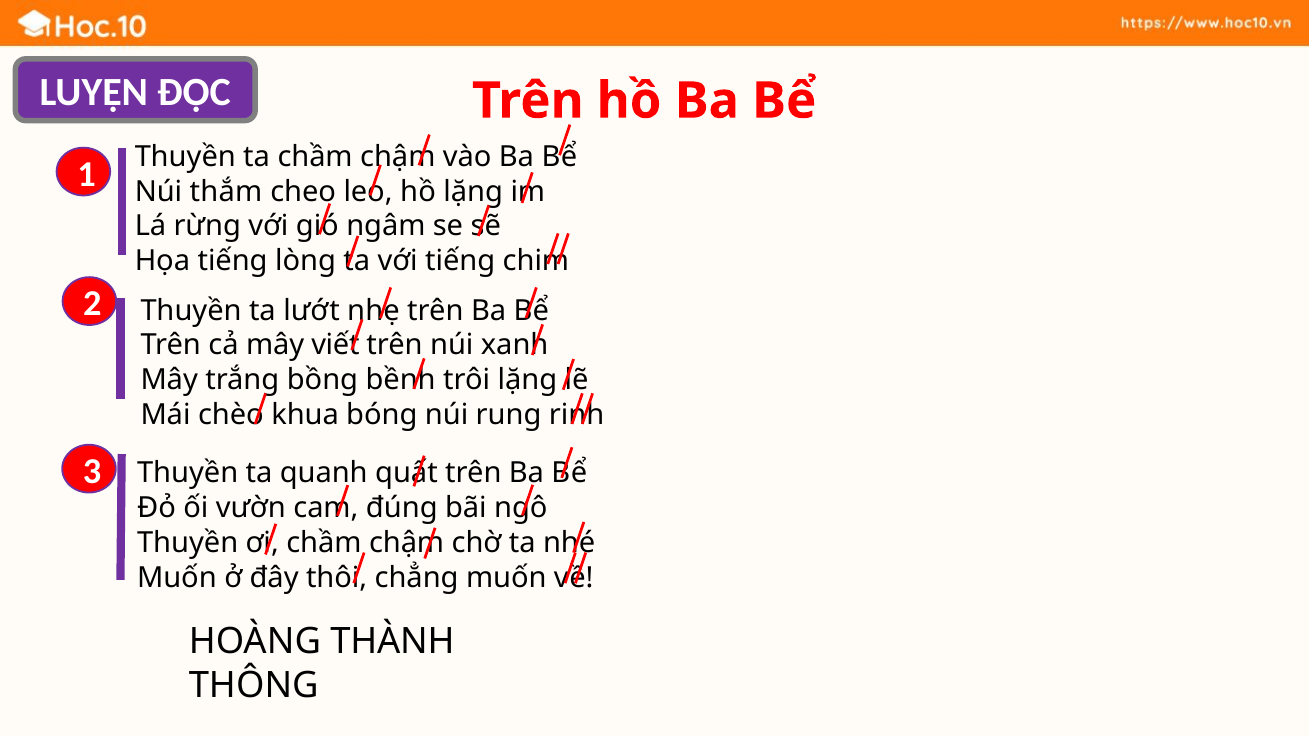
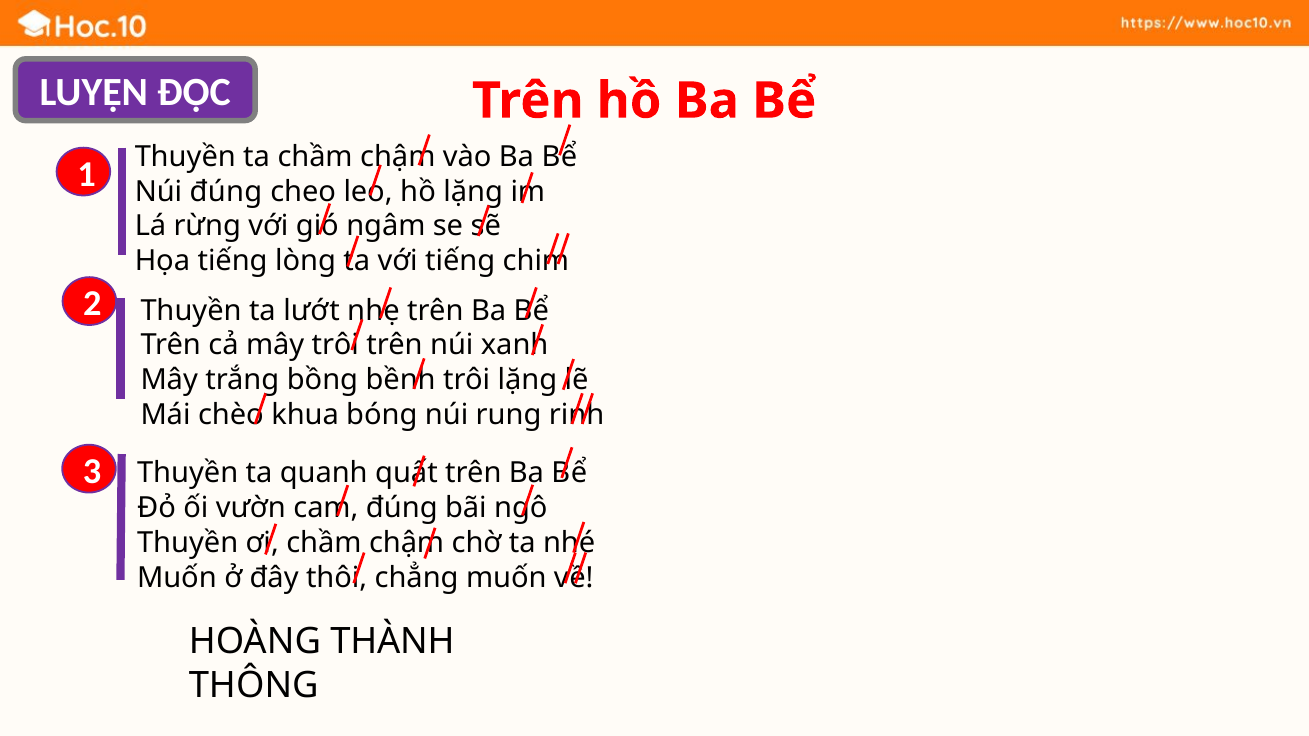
Núi thắm: thắm -> đúng
mây viết: viết -> trôi
